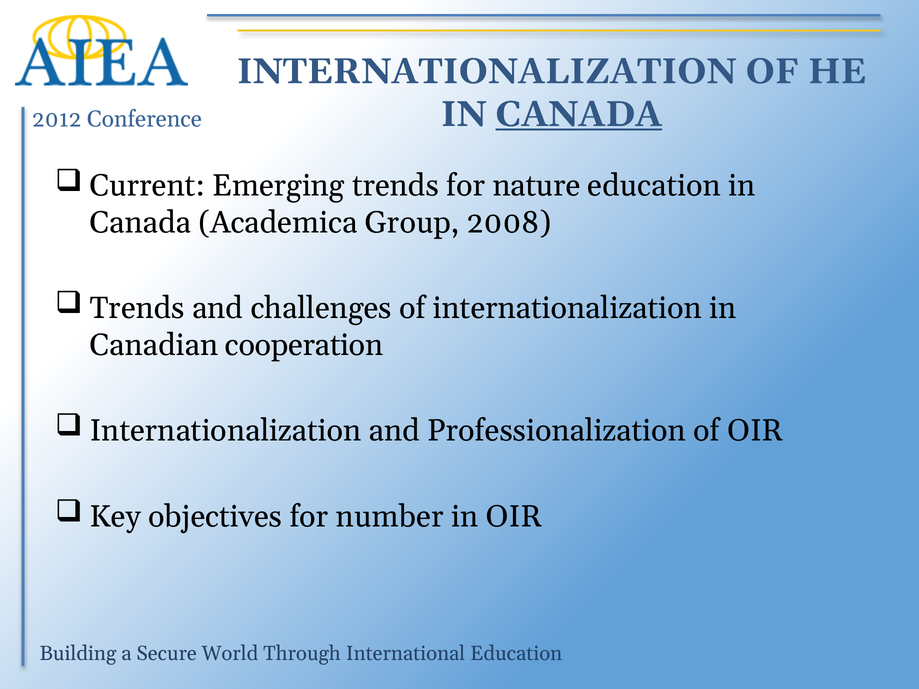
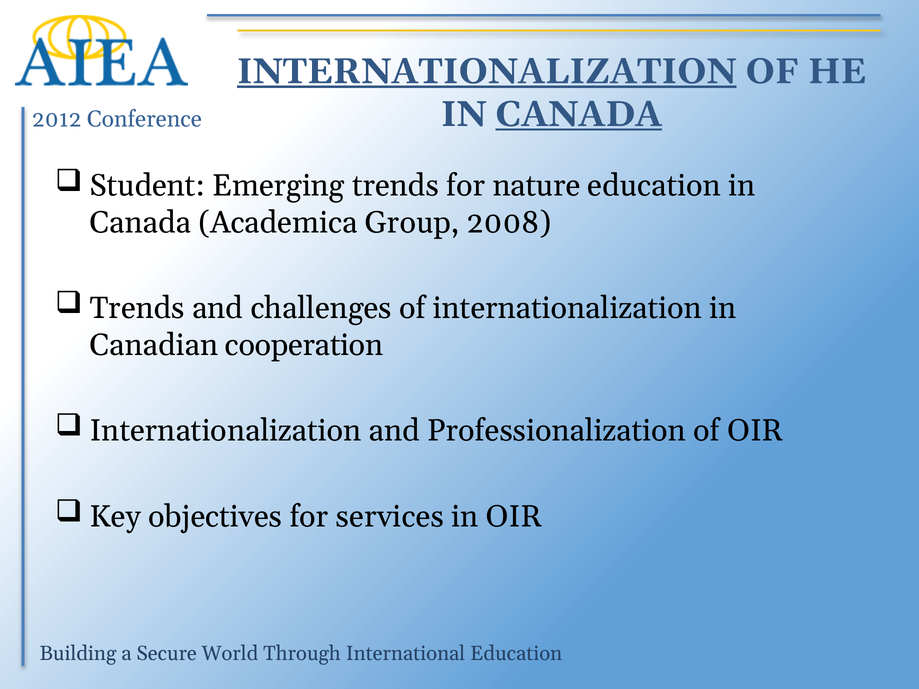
INTERNATIONALIZATION at (487, 71) underline: none -> present
Current: Current -> Student
number: number -> services
